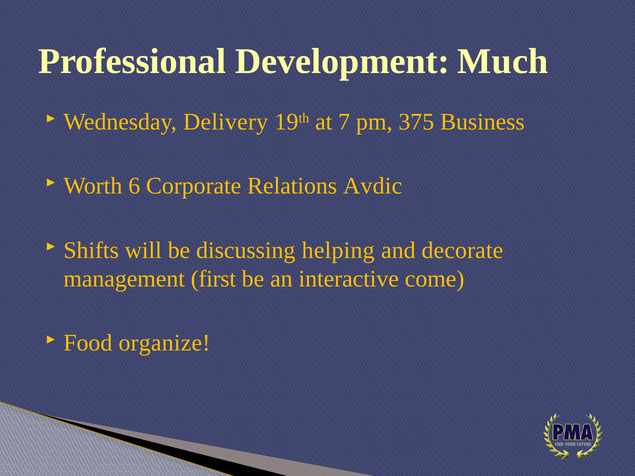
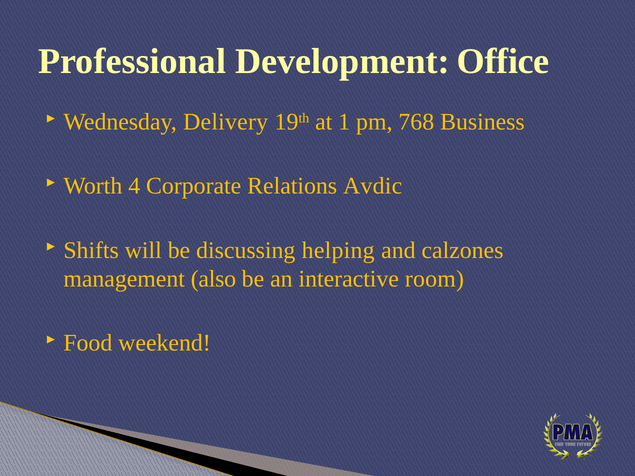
Much: Much -> Office
7: 7 -> 1
375: 375 -> 768
6: 6 -> 4
decorate: decorate -> calzones
first: first -> also
come: come -> room
organize: organize -> weekend
